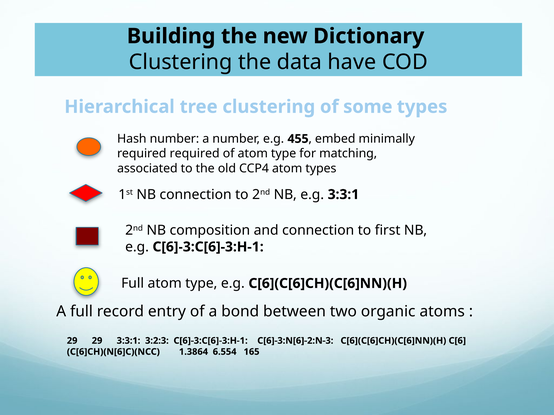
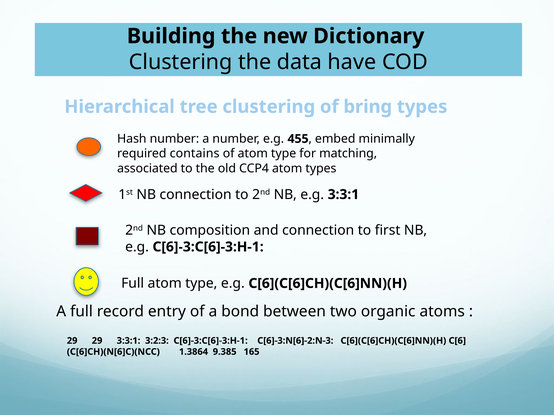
some: some -> bring
required required: required -> contains
6.554: 6.554 -> 9.385
